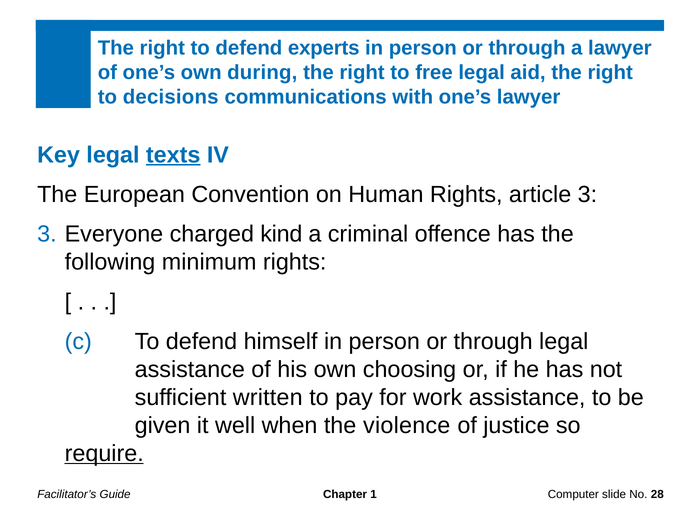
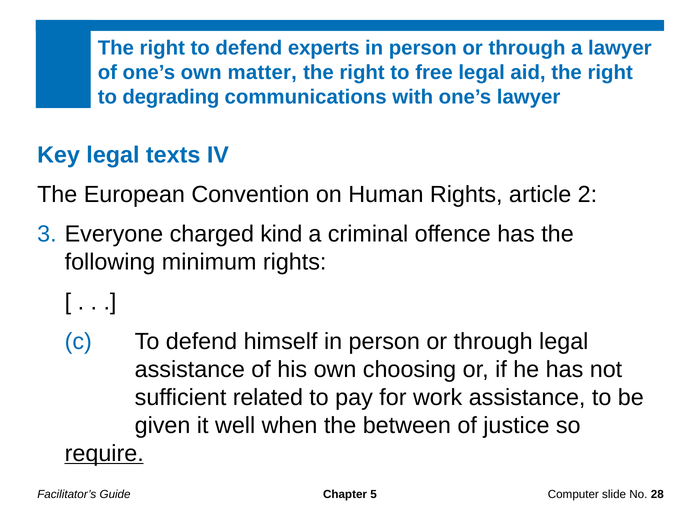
during: during -> matter
decisions: decisions -> degrading
texts underline: present -> none
article 3: 3 -> 2
written: written -> related
violence: violence -> between
1: 1 -> 5
